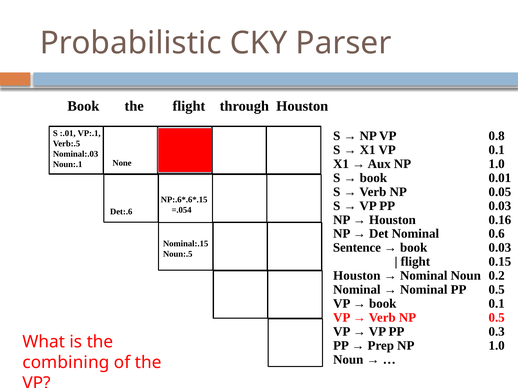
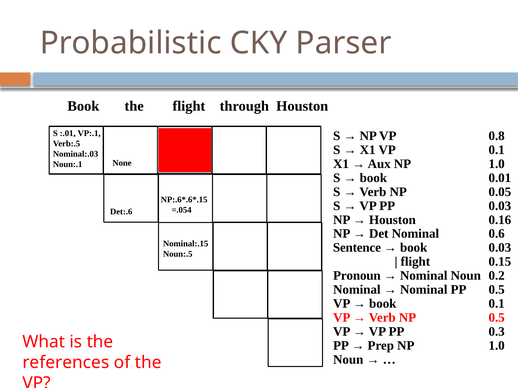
Houston at (357, 276): Houston -> Pronoun
combining: combining -> references
